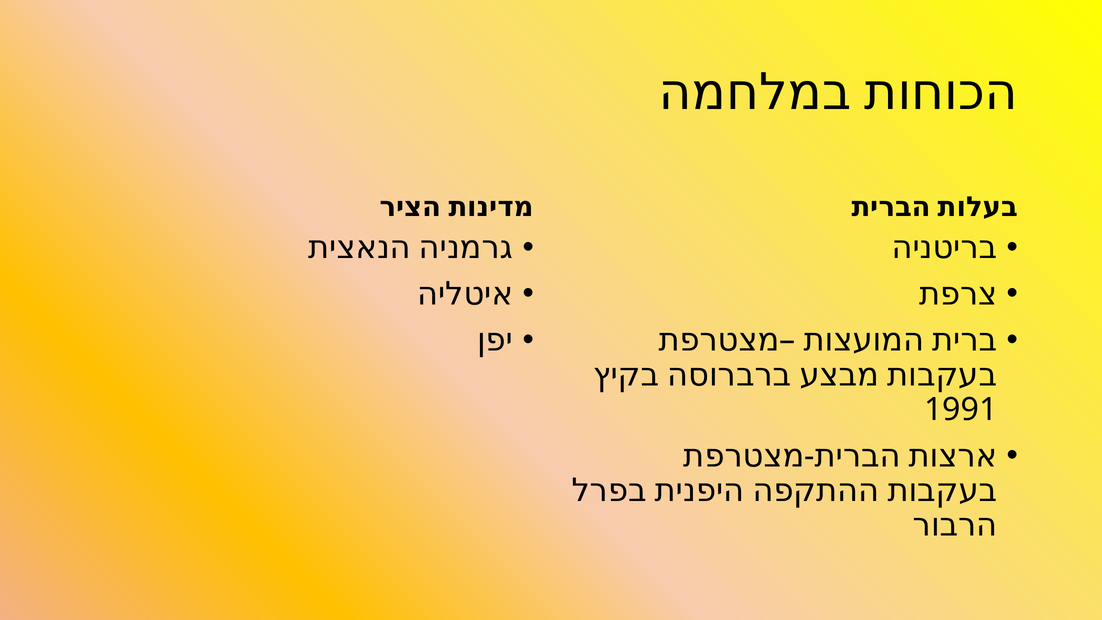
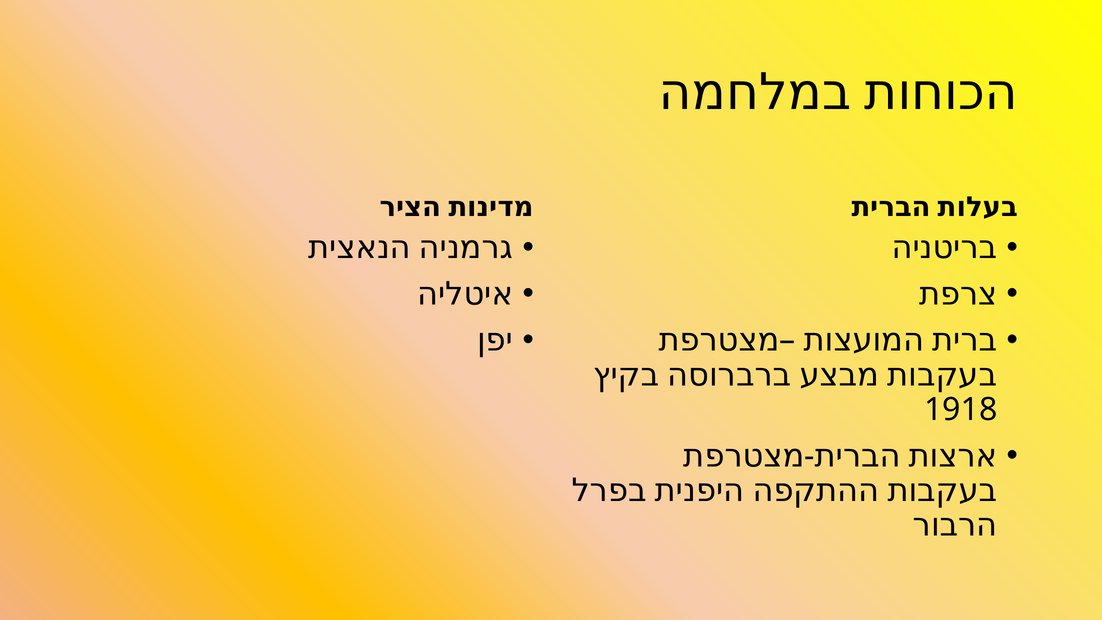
1991: 1991 -> 1918
